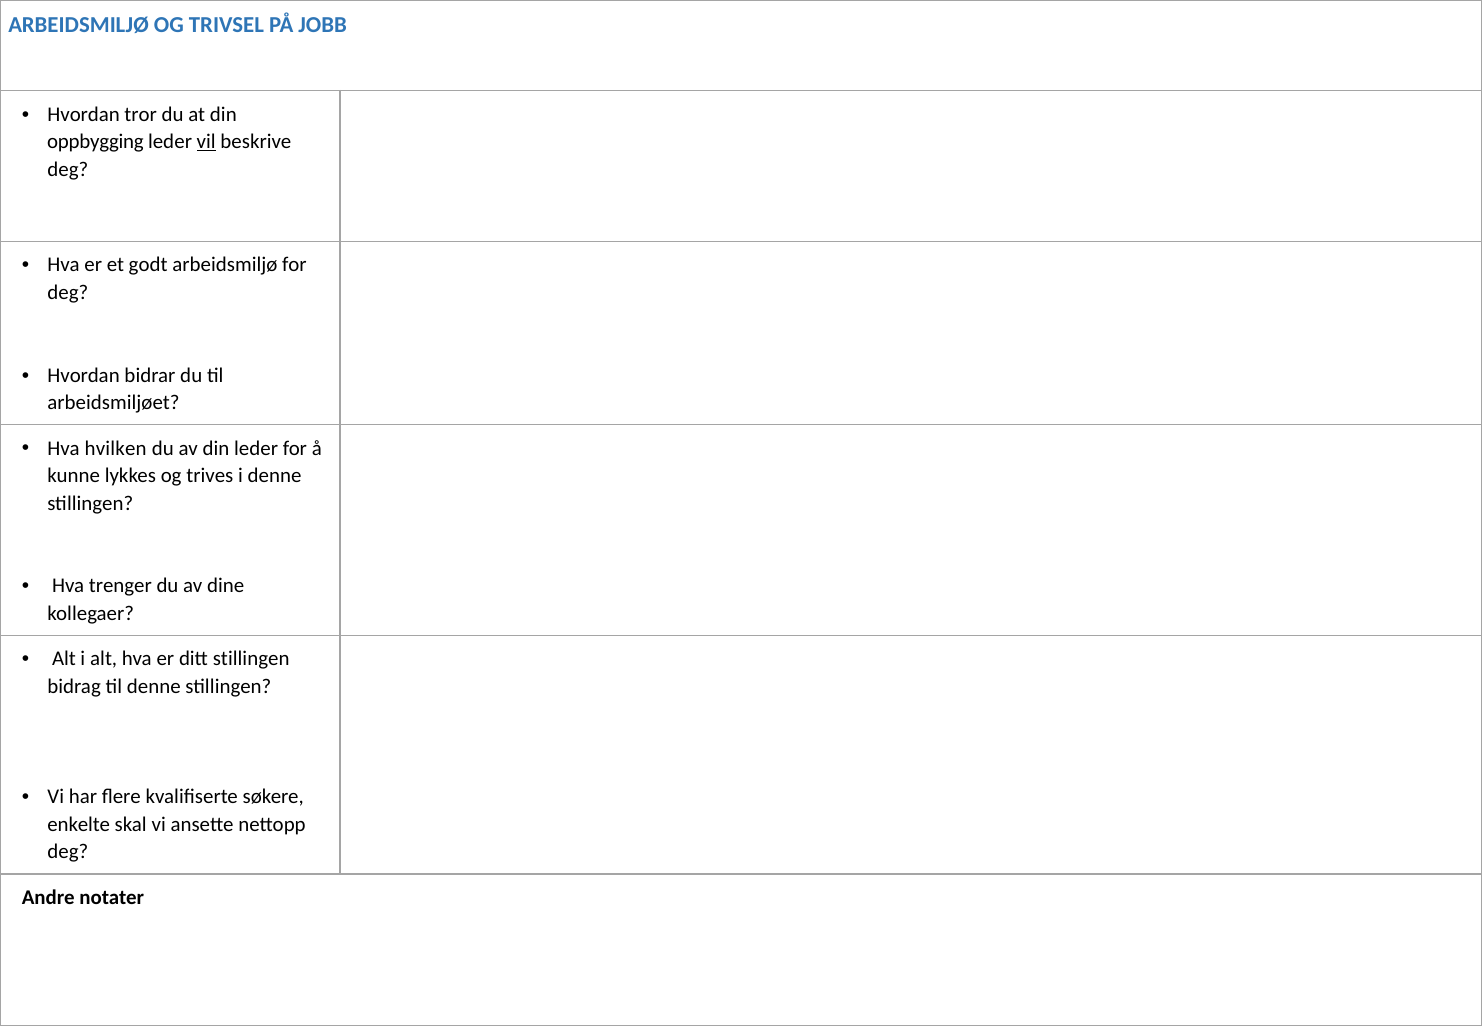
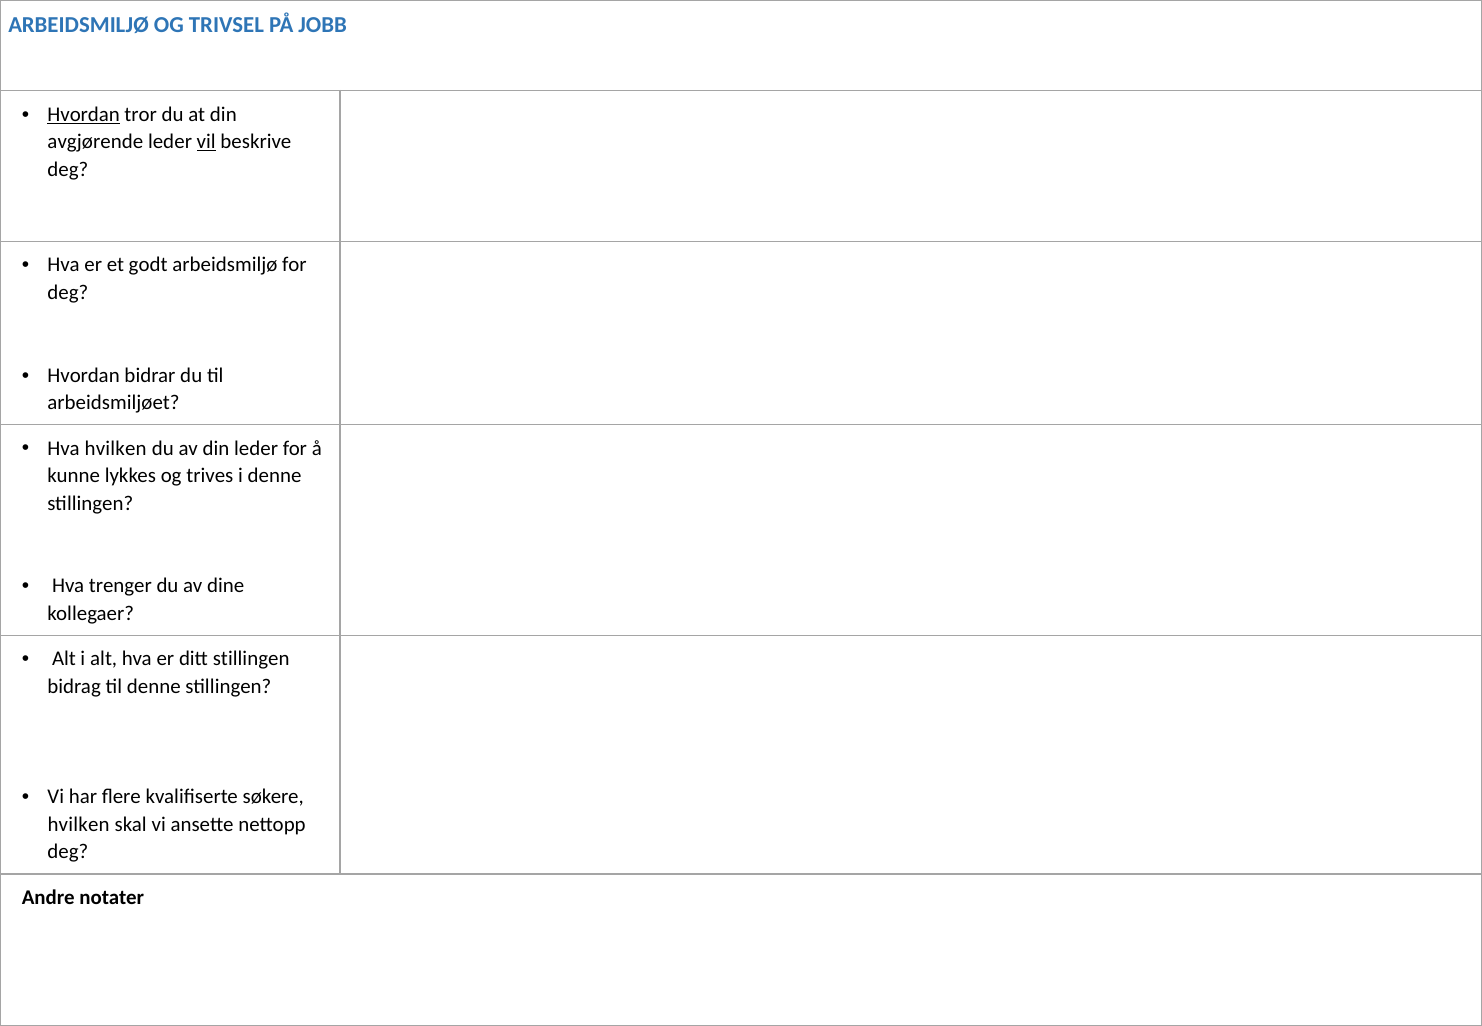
Hvordan at (84, 114) underline: none -> present
oppbygging: oppbygging -> avgjørende
enkelte at (79, 824): enkelte -> hvilken
